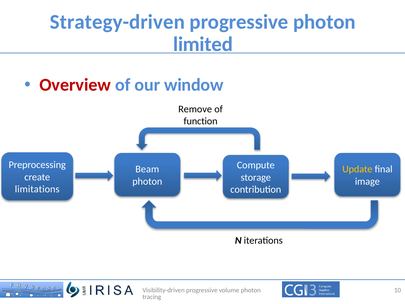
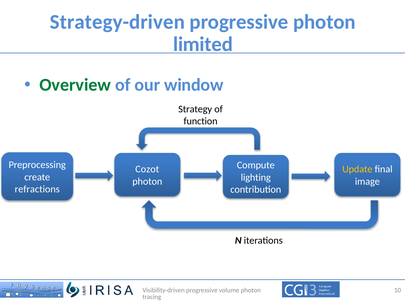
Overview colour: red -> green
Remove: Remove -> Strategy
Beam: Beam -> Cozot
storage: storage -> lighting
limitations: limitations -> refractions
